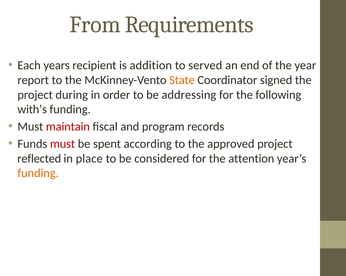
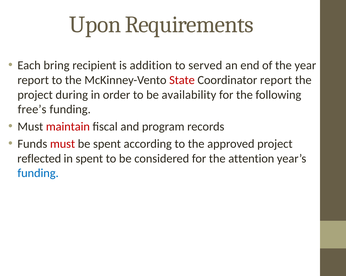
From: From -> Upon
years: years -> bring
State colour: orange -> red
Coordinator signed: signed -> report
addressing: addressing -> availability
with’s: with’s -> free’s
in place: place -> spent
funding at (38, 173) colour: orange -> blue
